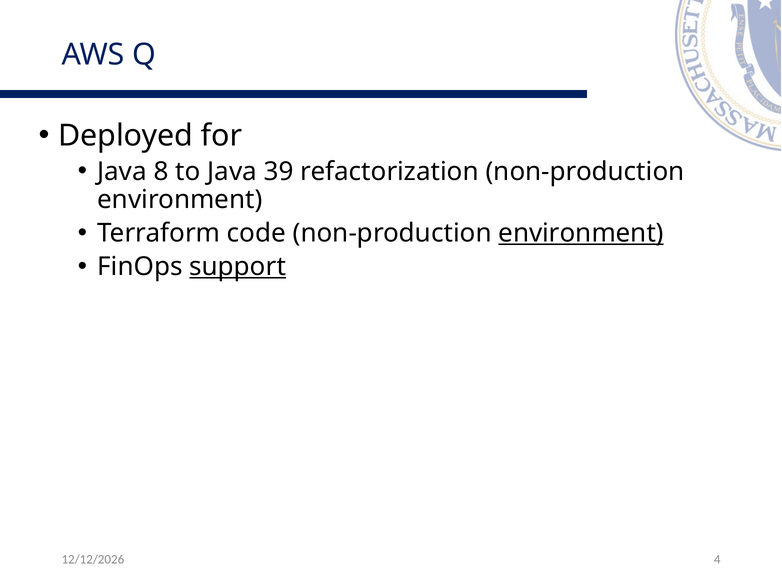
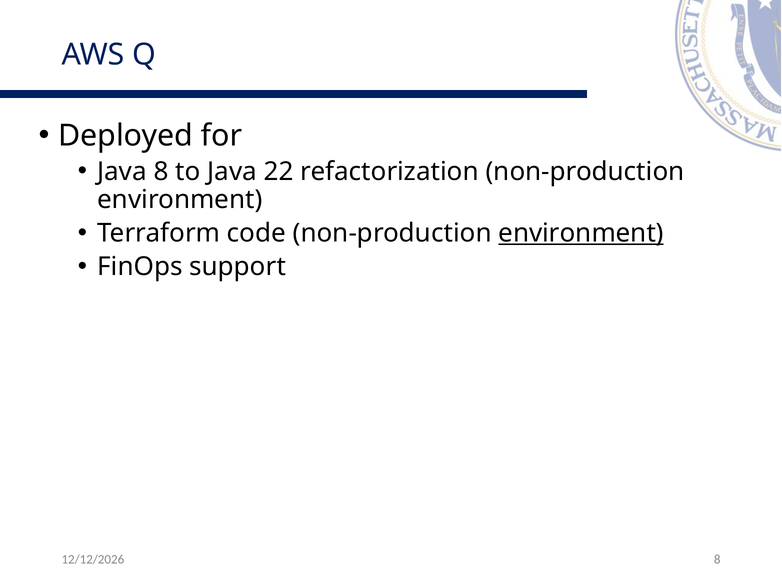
39: 39 -> 22
support underline: present -> none
4 at (717, 560): 4 -> 8
